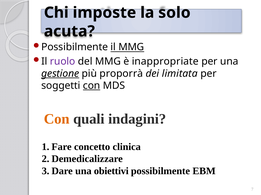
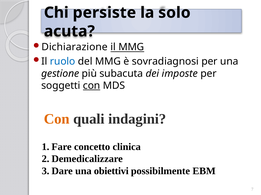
imposte: imposte -> persiste
Possibilmente at (75, 47): Possibilmente -> Dichiarazione
ruolo colour: purple -> blue
inappropriate: inappropriate -> sovradiagnosi
gestione underline: present -> none
proporrà: proporrà -> subacuta
limitata: limitata -> imposte
